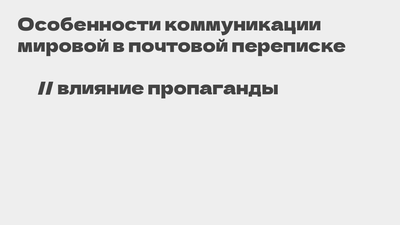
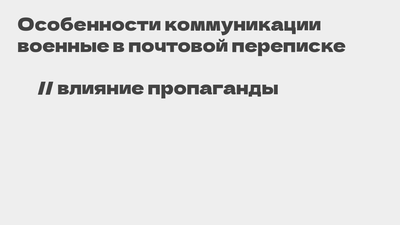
мировой: мировой -> военные
